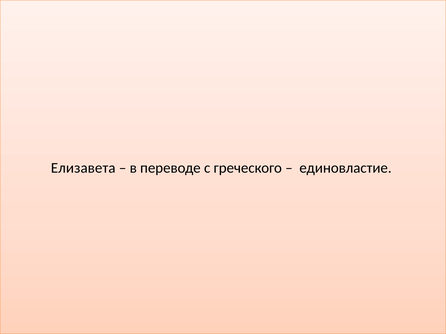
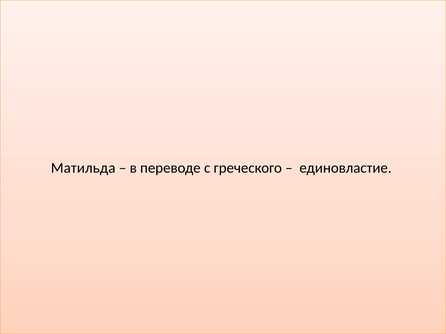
Елизавета: Елизавета -> Матильда
